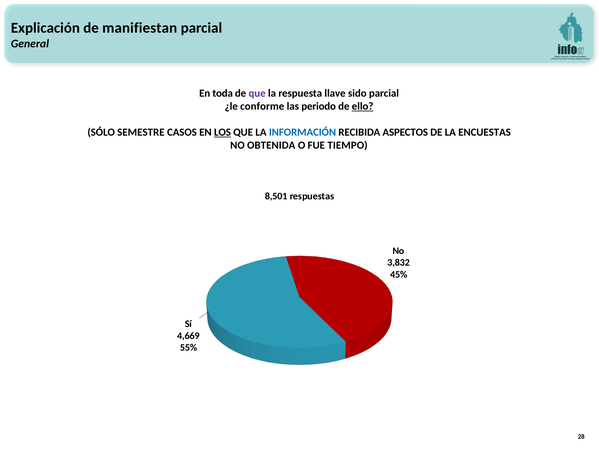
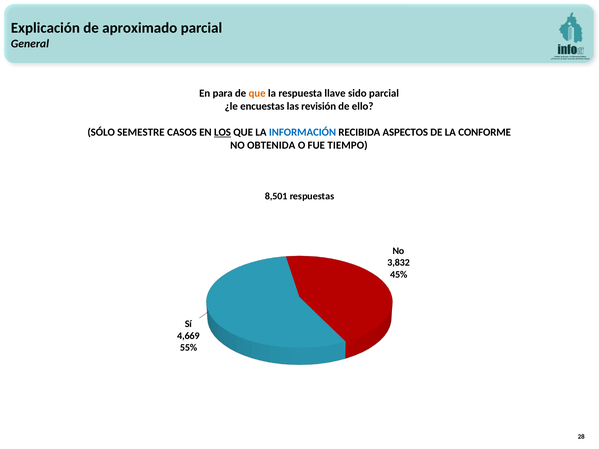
manifiestan: manifiestan -> aproximado
toda: toda -> para
que at (257, 93) colour: purple -> orange
conforme: conforme -> encuestas
periodo: periodo -> revisión
ello underline: present -> none
ENCUESTAS: ENCUESTAS -> CONFORME
